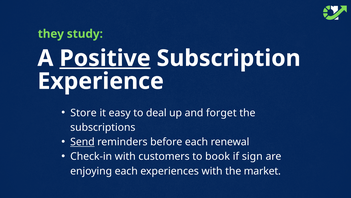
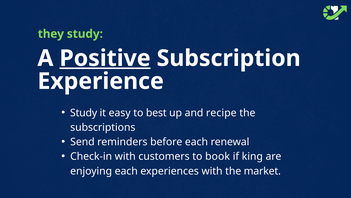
Store at (84, 112): Store -> Study
deal: deal -> best
forget: forget -> recipe
Send underline: present -> none
sign: sign -> king
